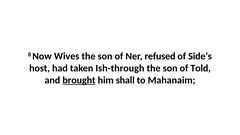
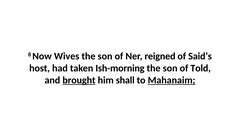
refused: refused -> reigned
Side’s: Side’s -> Said’s
Ish-through: Ish-through -> Ish-morning
Mahanaim underline: none -> present
